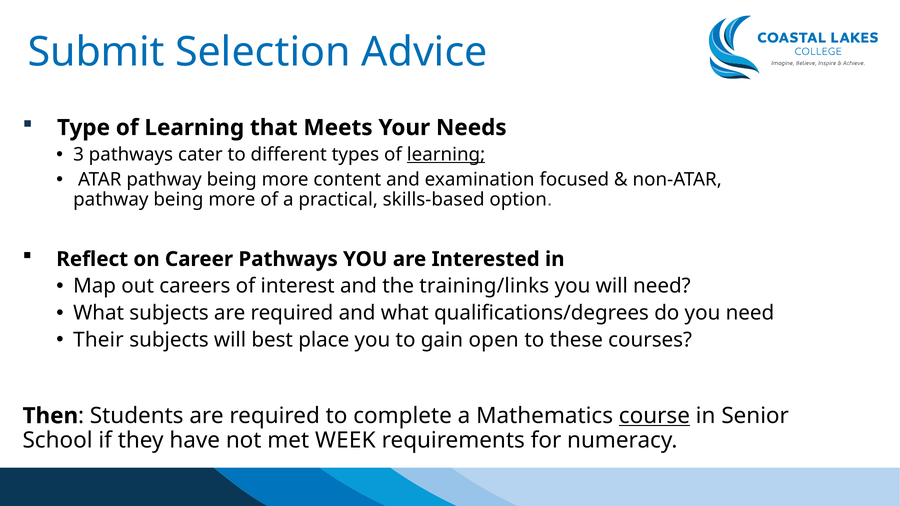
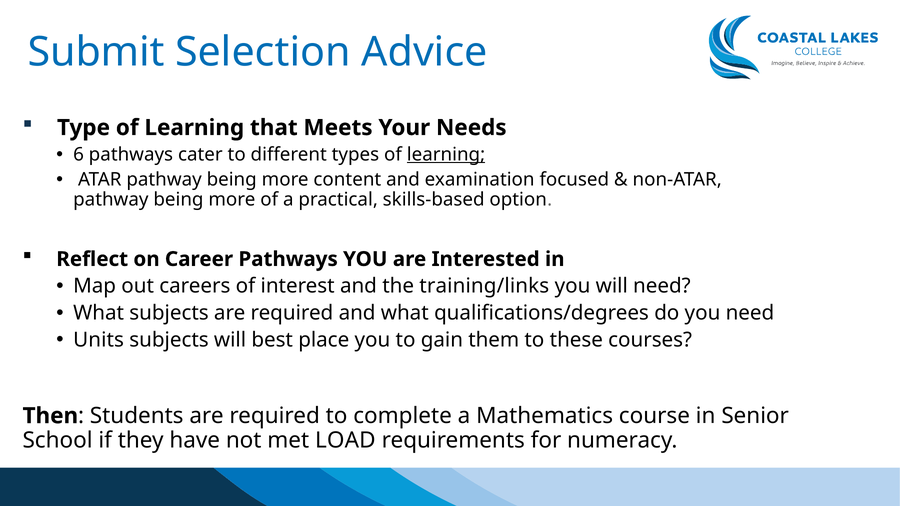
3: 3 -> 6
Their: Their -> Units
open: open -> them
course underline: present -> none
WEEK: WEEK -> LOAD
